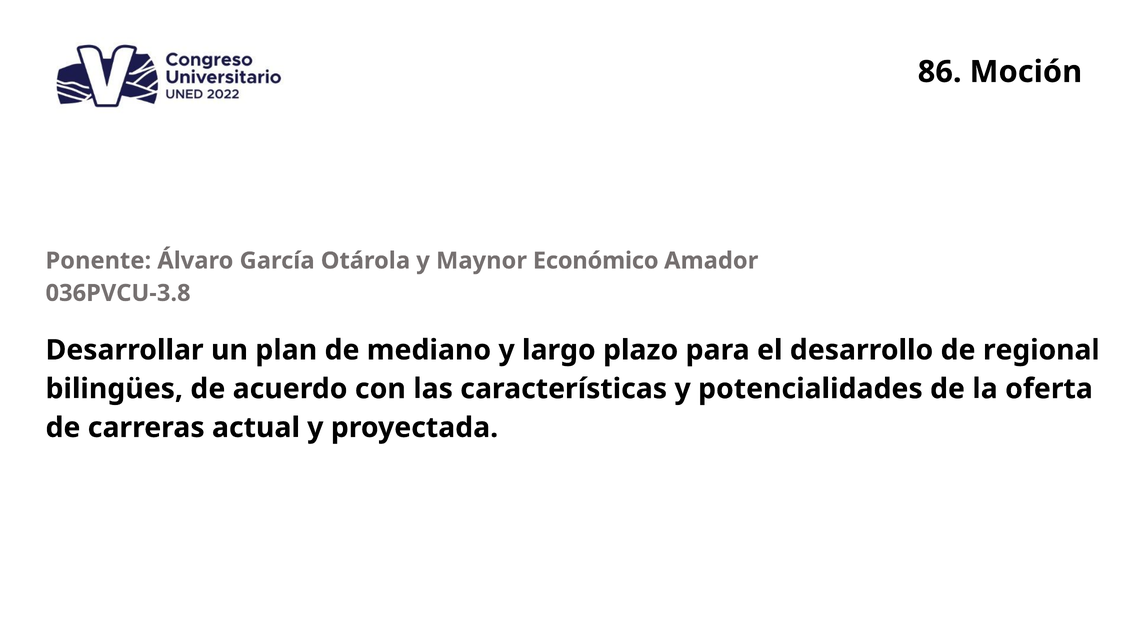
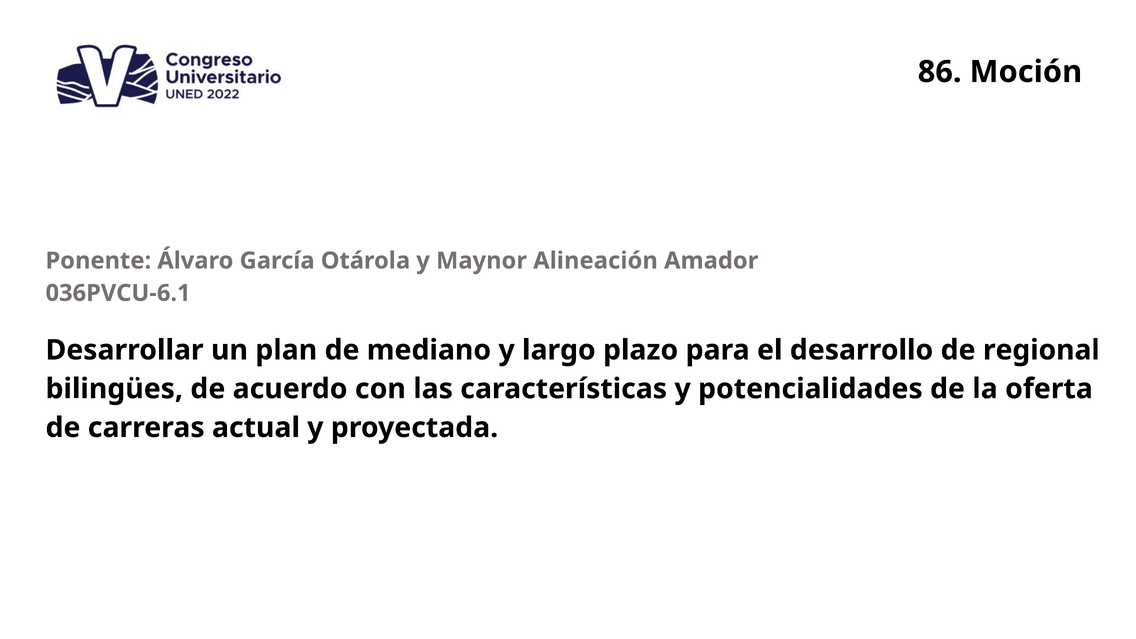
Económico: Económico -> Alineación
036PVCU-3.8: 036PVCU-3.8 -> 036PVCU-6.1
